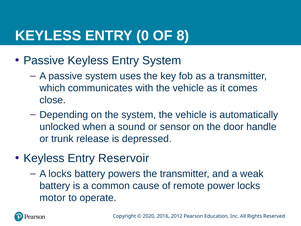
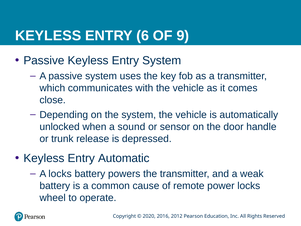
0: 0 -> 6
8: 8 -> 9
Reservoir: Reservoir -> Automatic
motor: motor -> wheel
